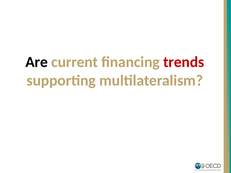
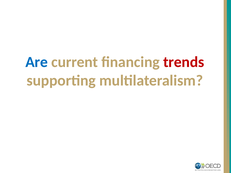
Are colour: black -> blue
